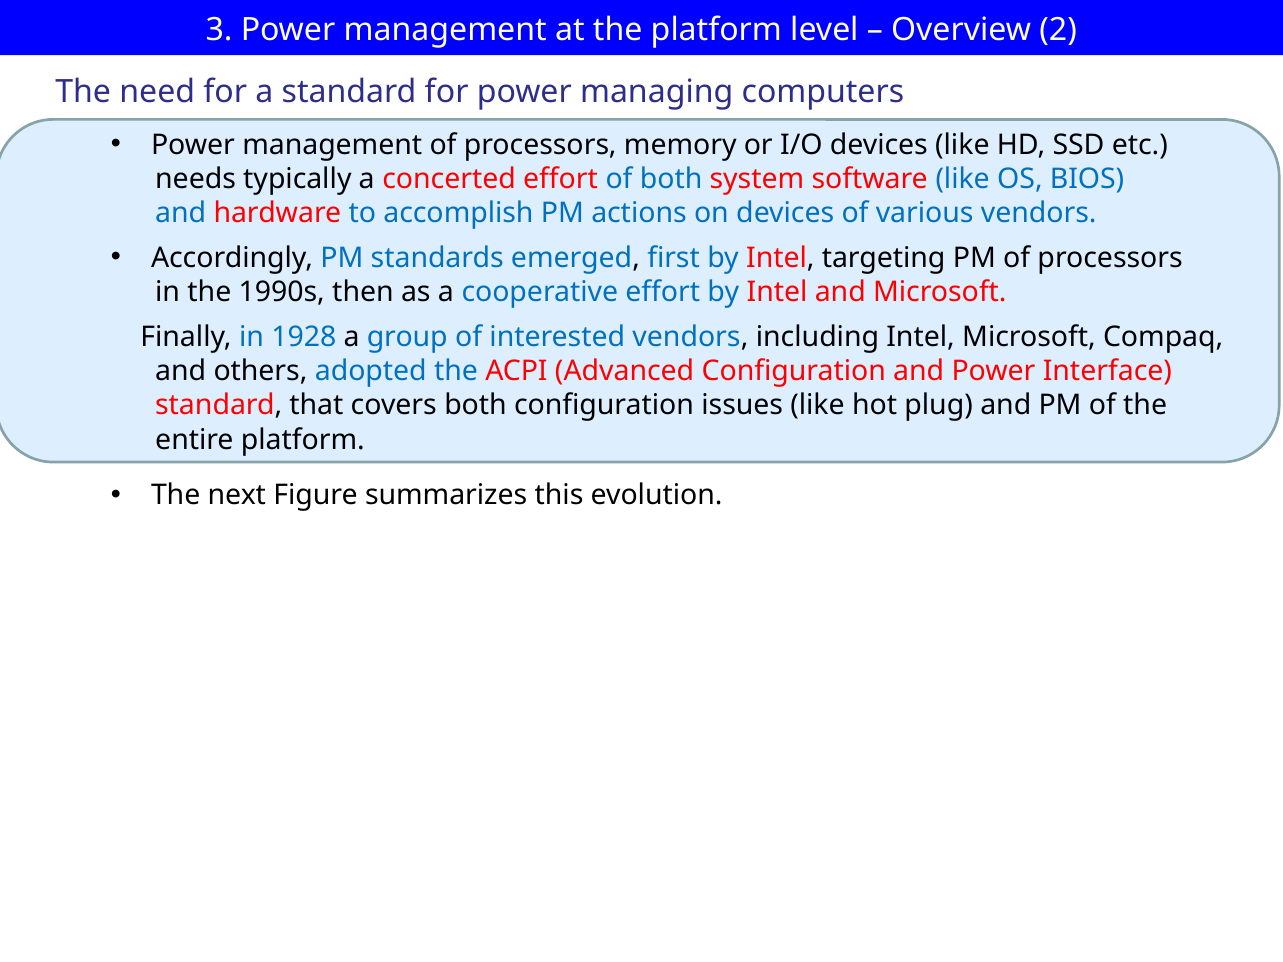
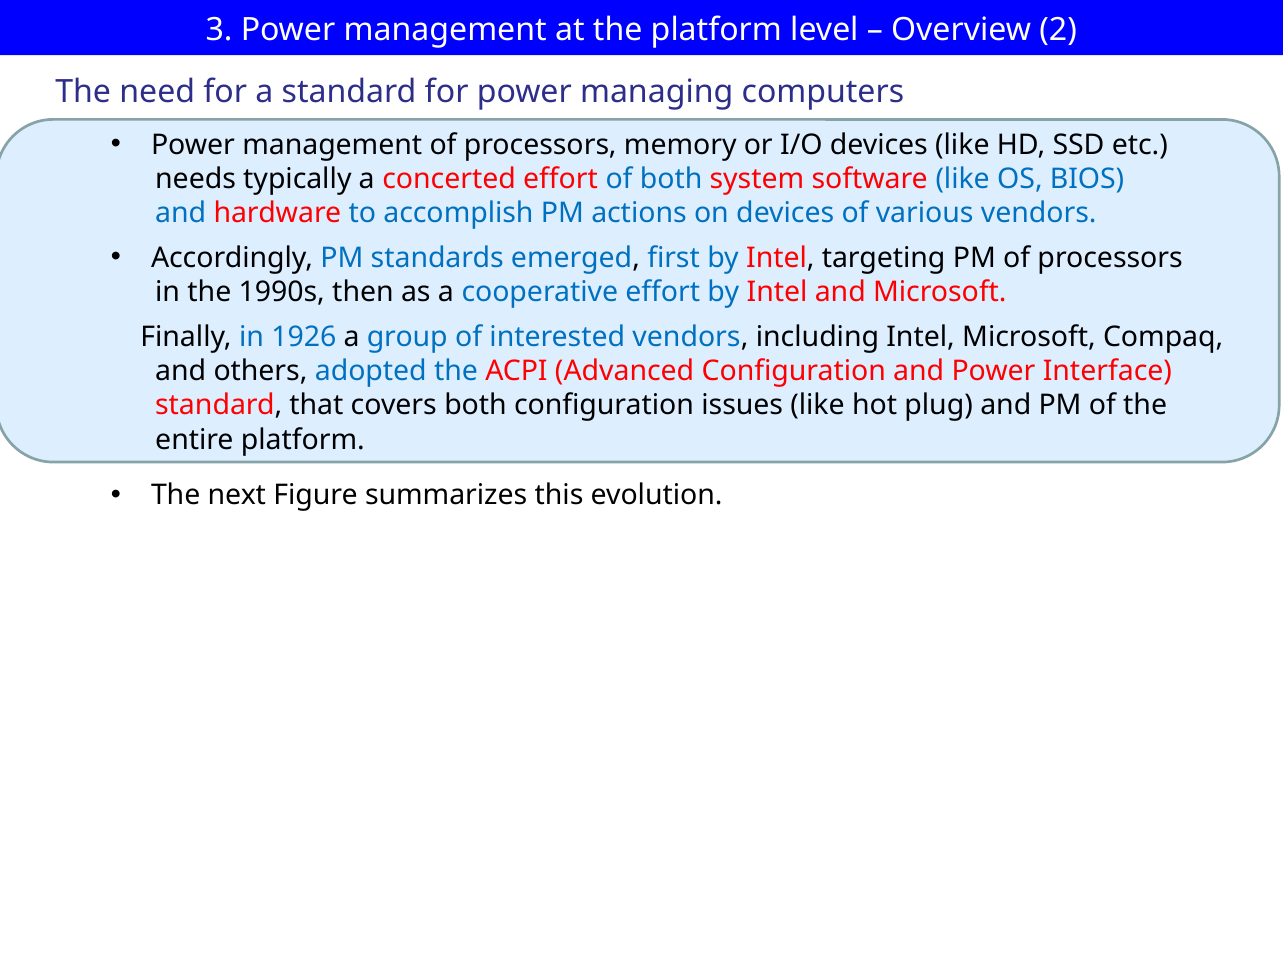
1928: 1928 -> 1926
